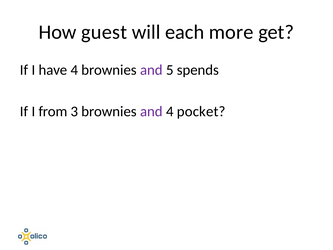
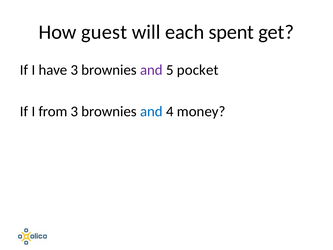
more: more -> spent
have 4: 4 -> 3
spends: spends -> pocket
and at (151, 111) colour: purple -> blue
pocket: pocket -> money
